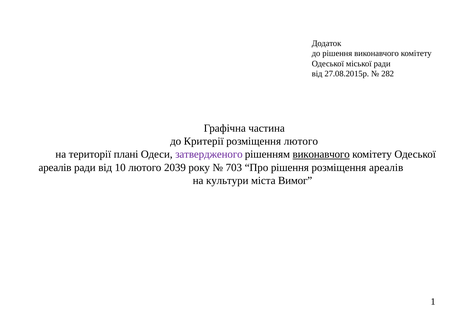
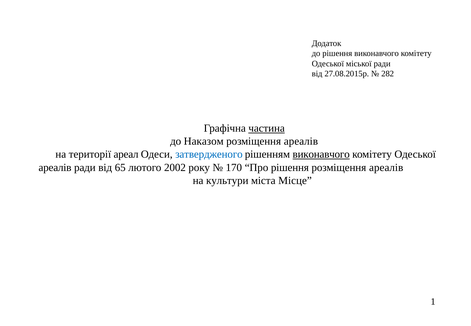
частина underline: none -> present
Критерії: Критерії -> Наказом
лютого at (301, 141): лютого -> ареалів
плані: плані -> ареал
затвердженого colour: purple -> blue
10: 10 -> 65
2039: 2039 -> 2002
703: 703 -> 170
Вимог: Вимог -> Місце
